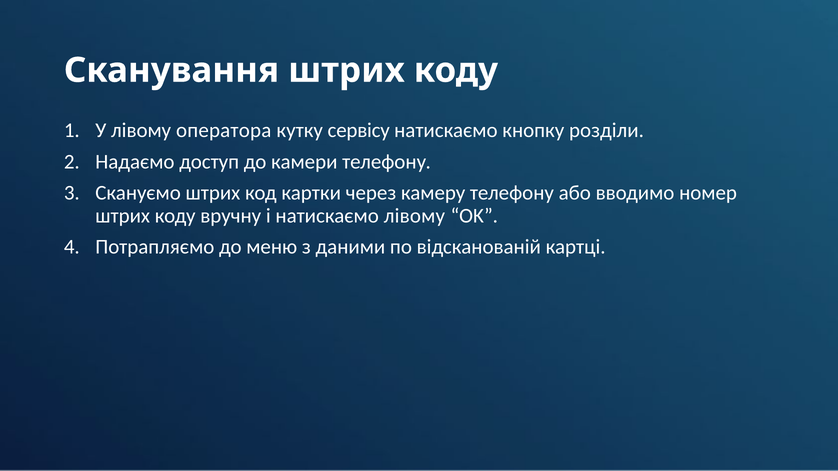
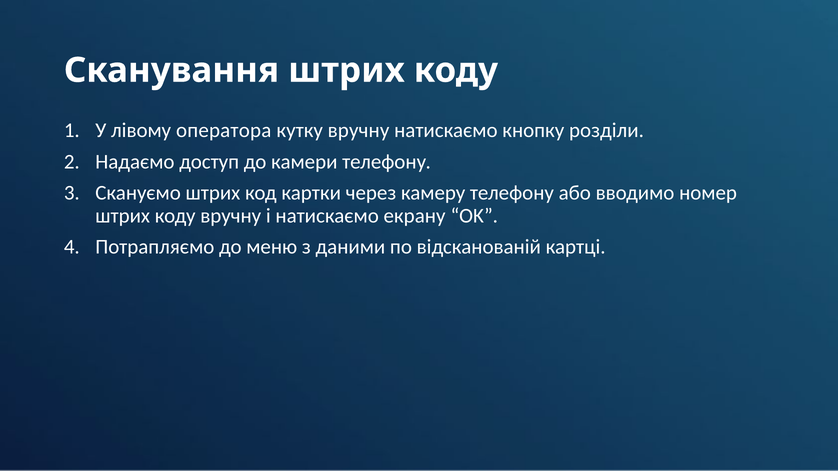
кутку сервісу: сервісу -> вручну
натискаємо лівому: лівому -> екрану
